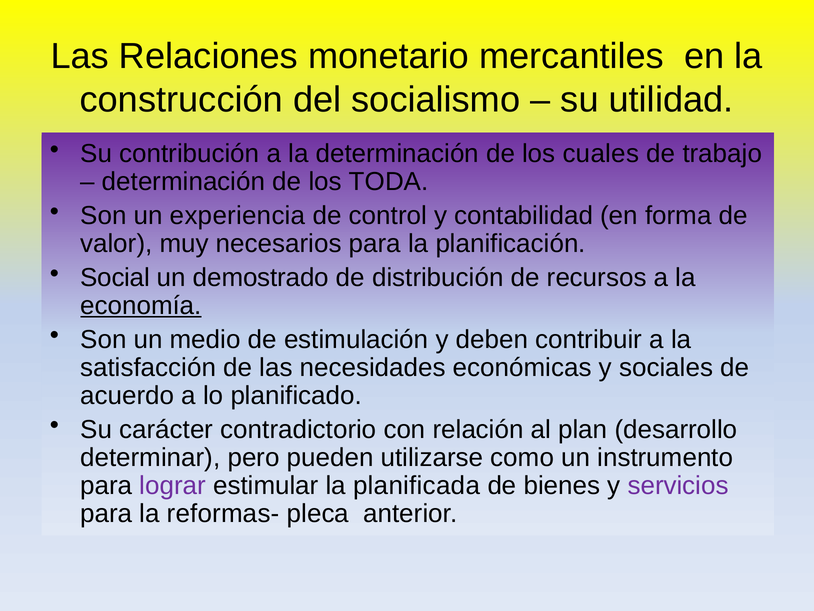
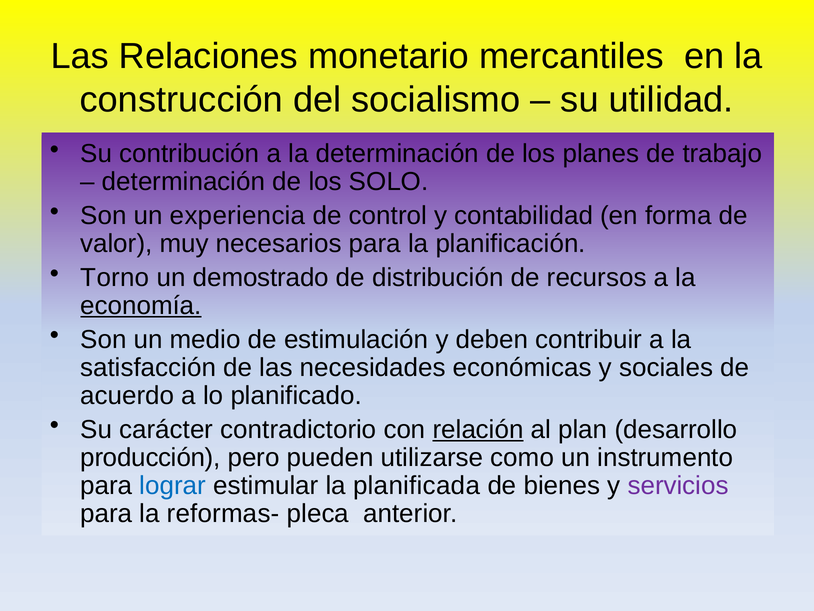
cuales: cuales -> planes
TODA: TODA -> SOLO
Social: Social -> Torno
relación underline: none -> present
determinar: determinar -> producción
lograr colour: purple -> blue
